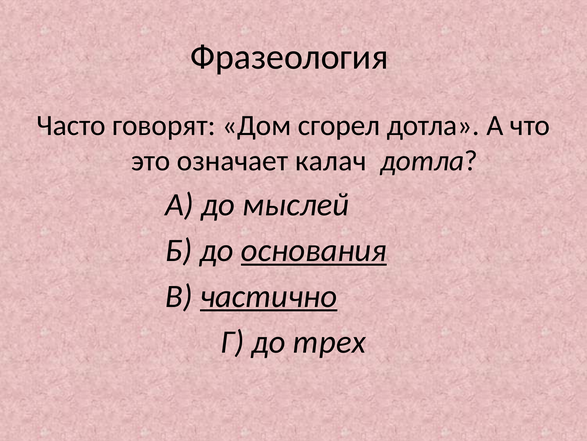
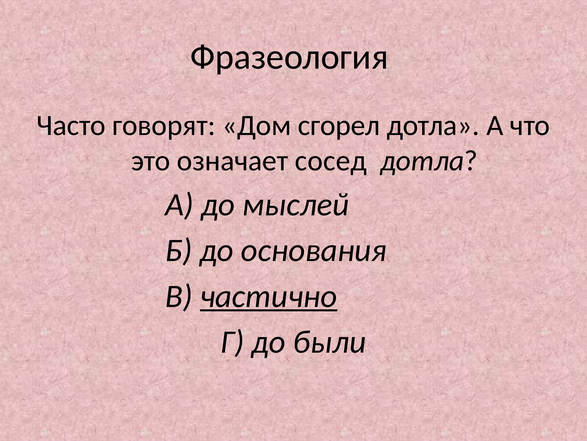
калач: калач -> сосед
основания underline: present -> none
трех: трех -> были
